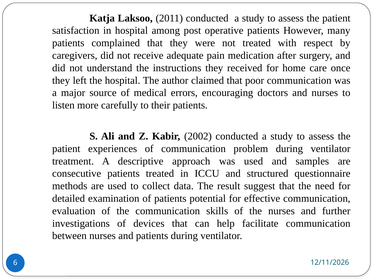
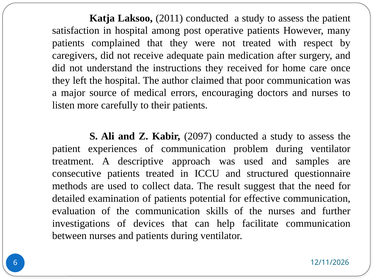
2002: 2002 -> 2097
